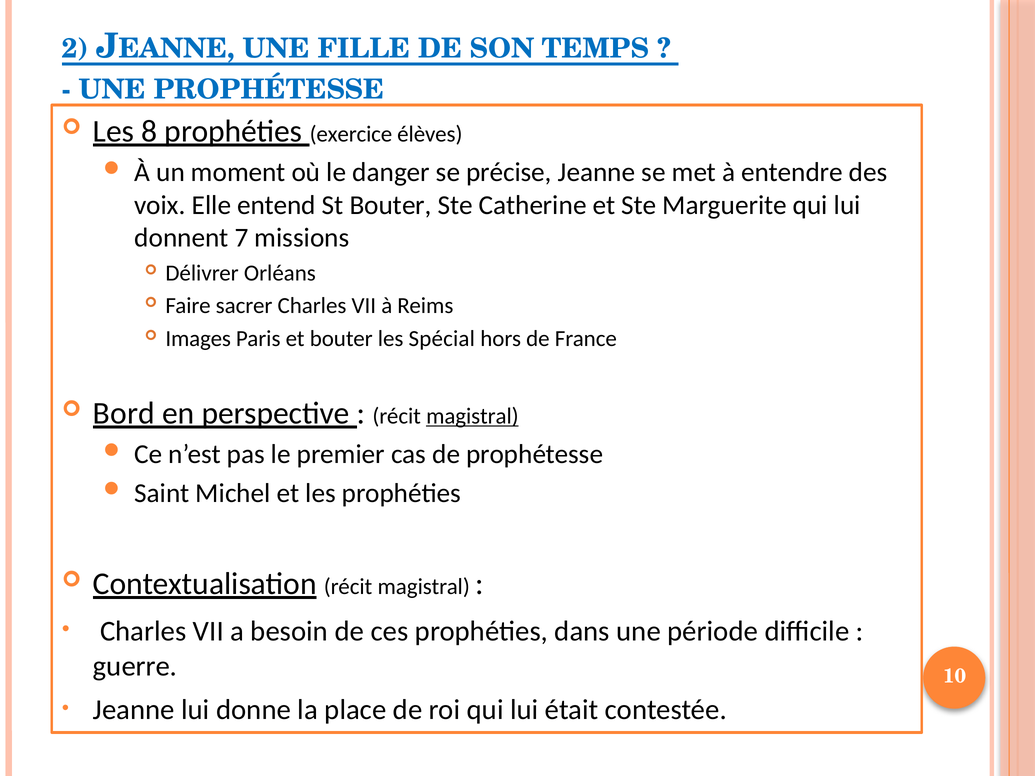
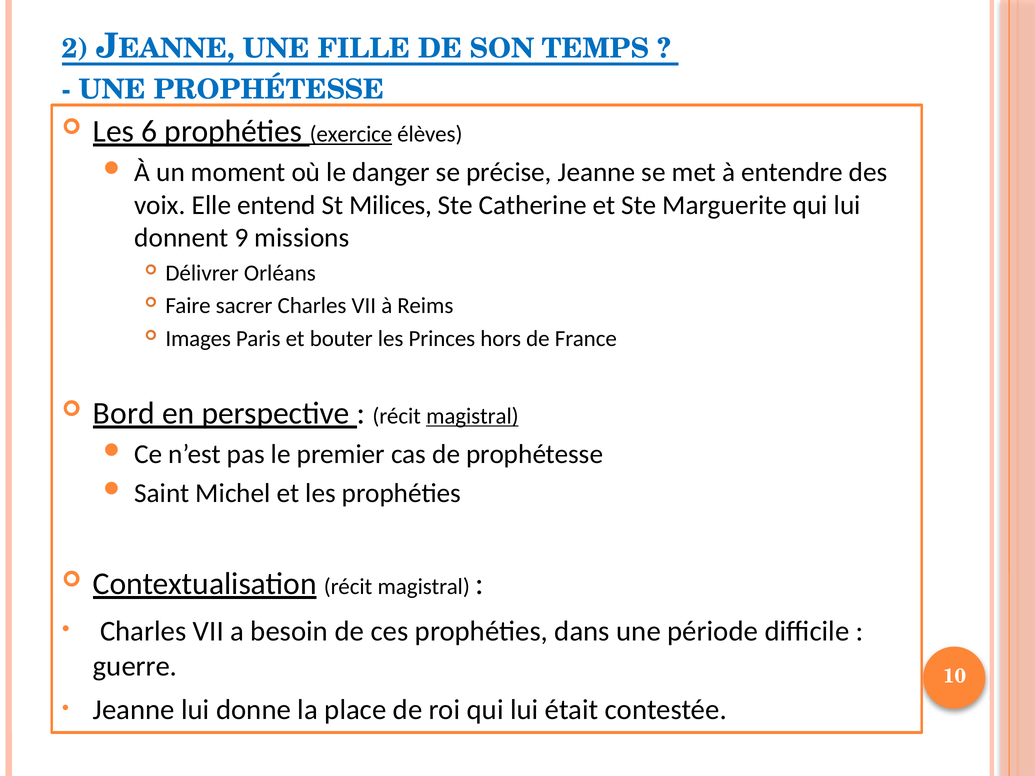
8: 8 -> 6
exercice underline: none -> present
St Bouter: Bouter -> Milices
7: 7 -> 9
Spécial: Spécial -> Princes
